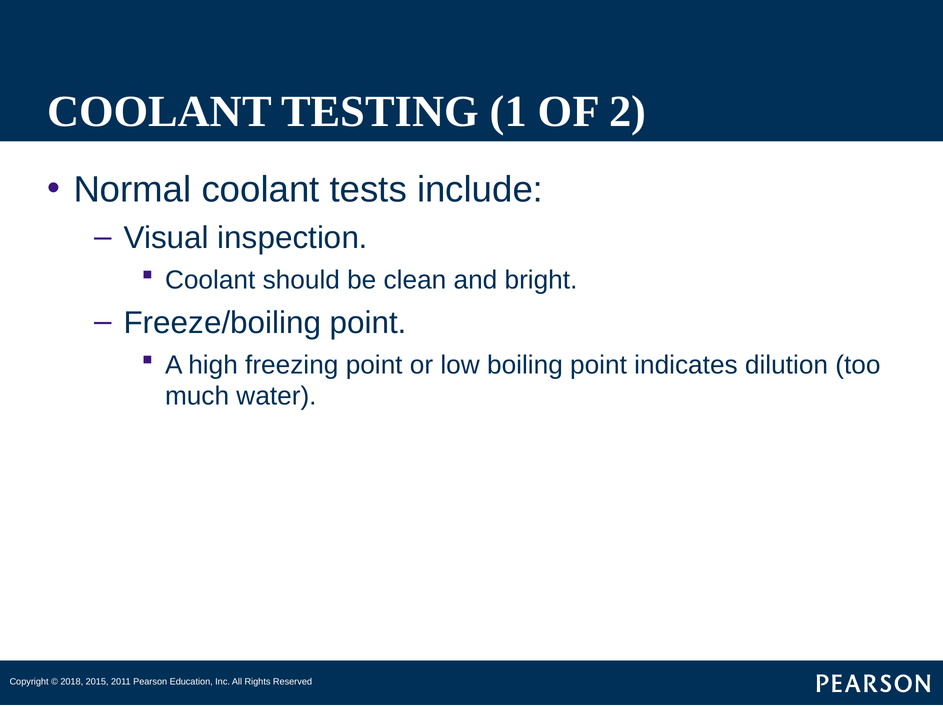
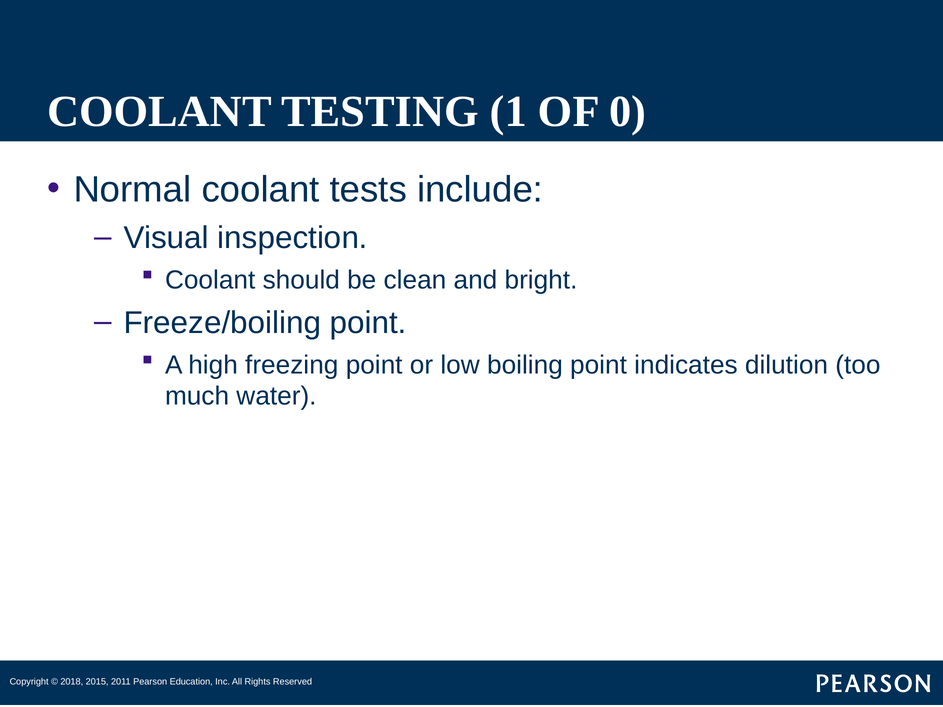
2: 2 -> 0
